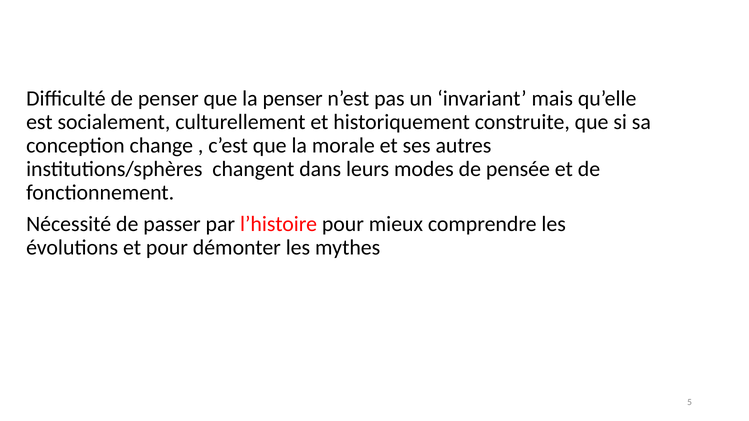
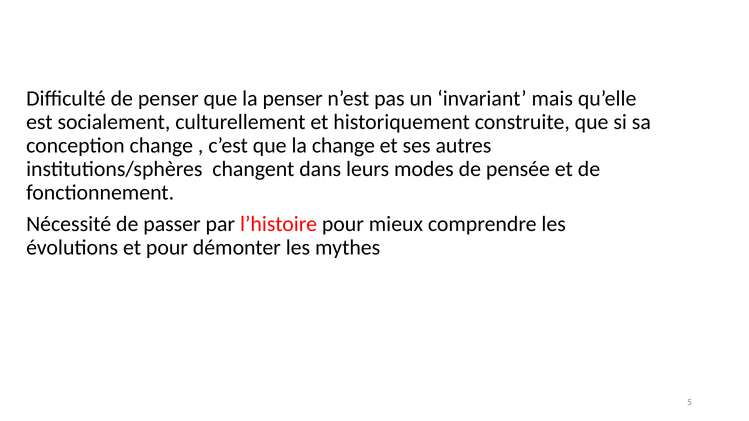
la morale: morale -> change
